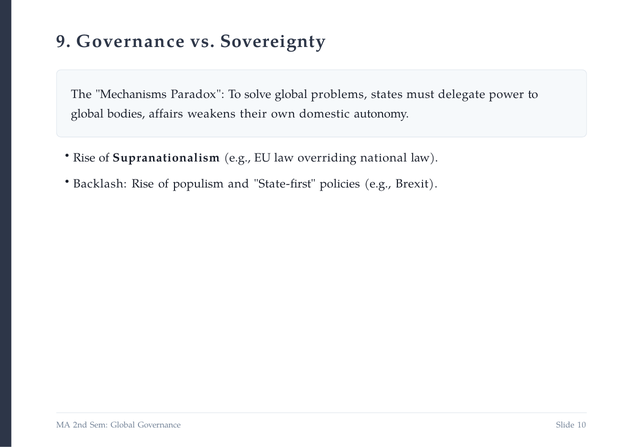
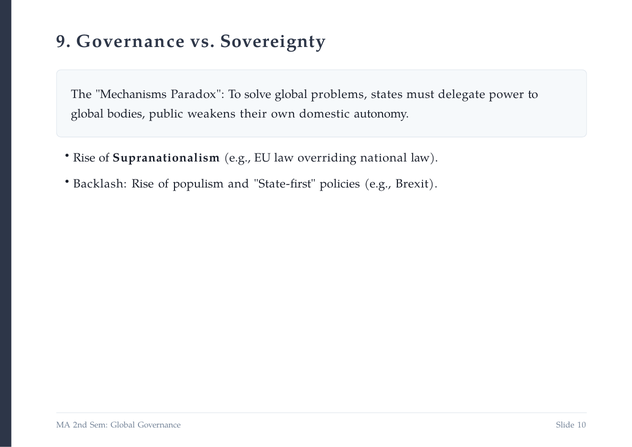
affairs: affairs -> public
